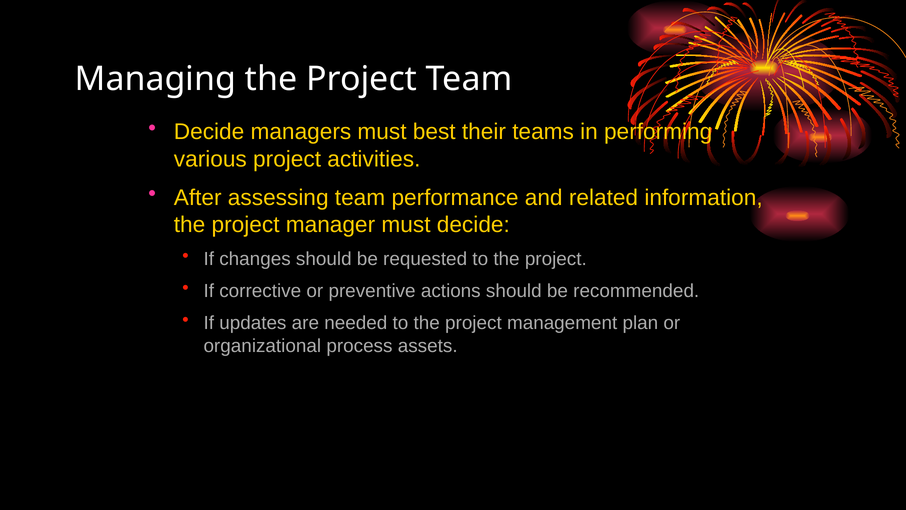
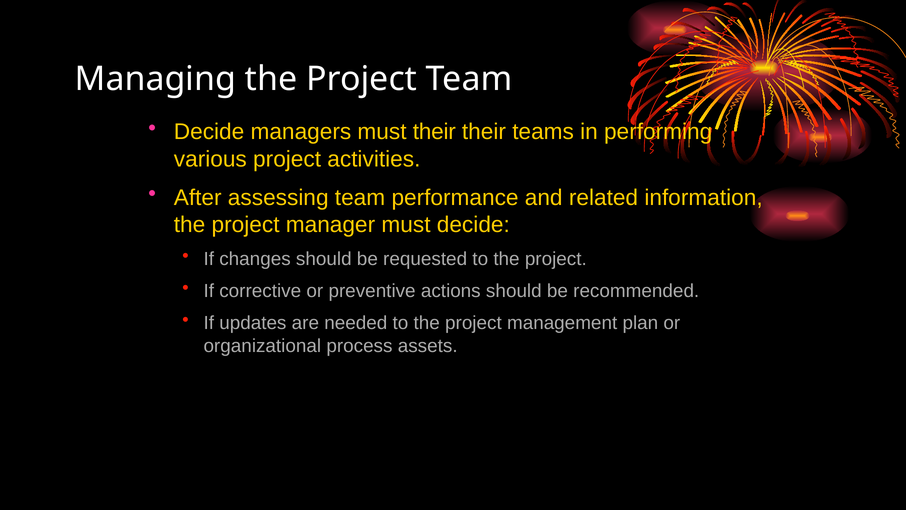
must best: best -> their
